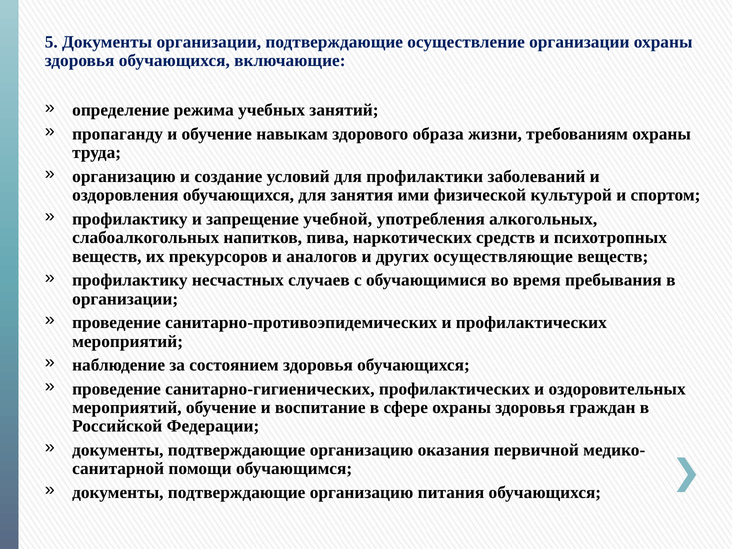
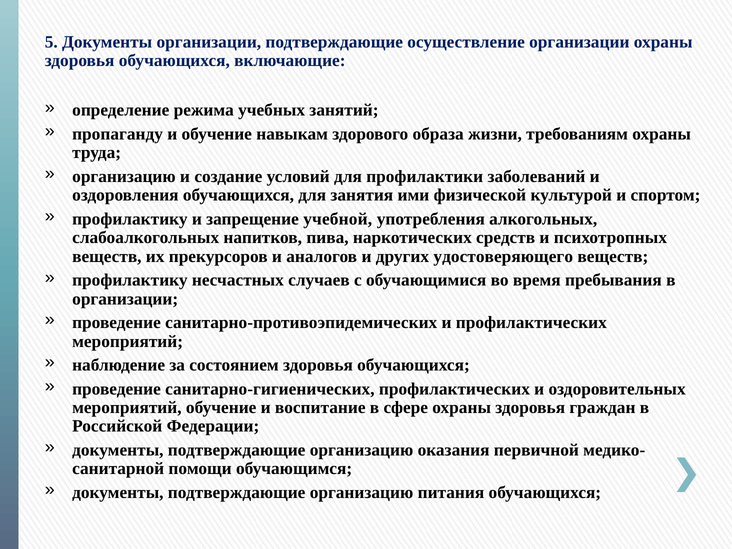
осуществляющие: осуществляющие -> удостоверяющего
